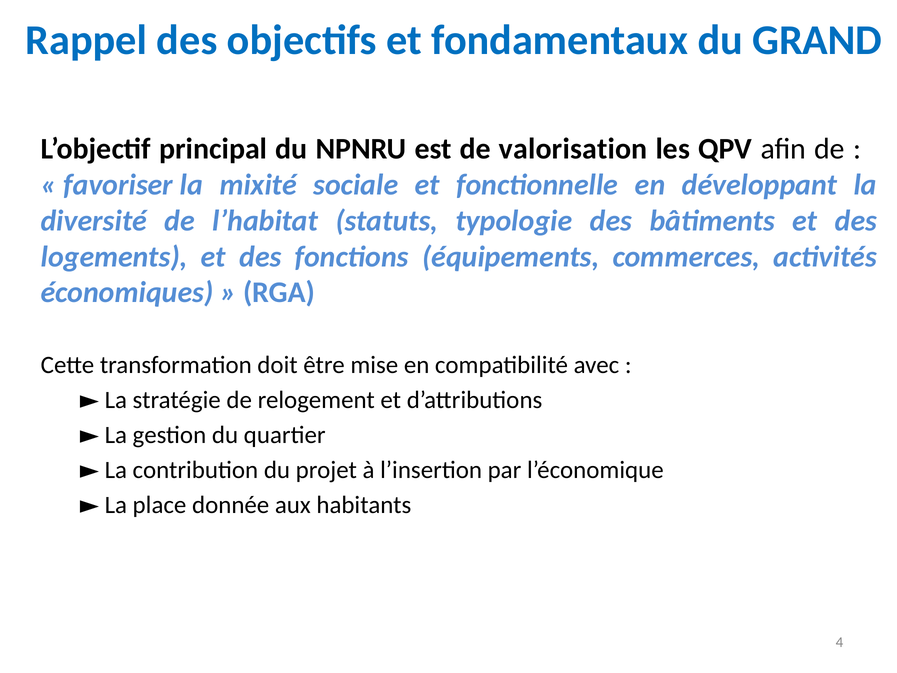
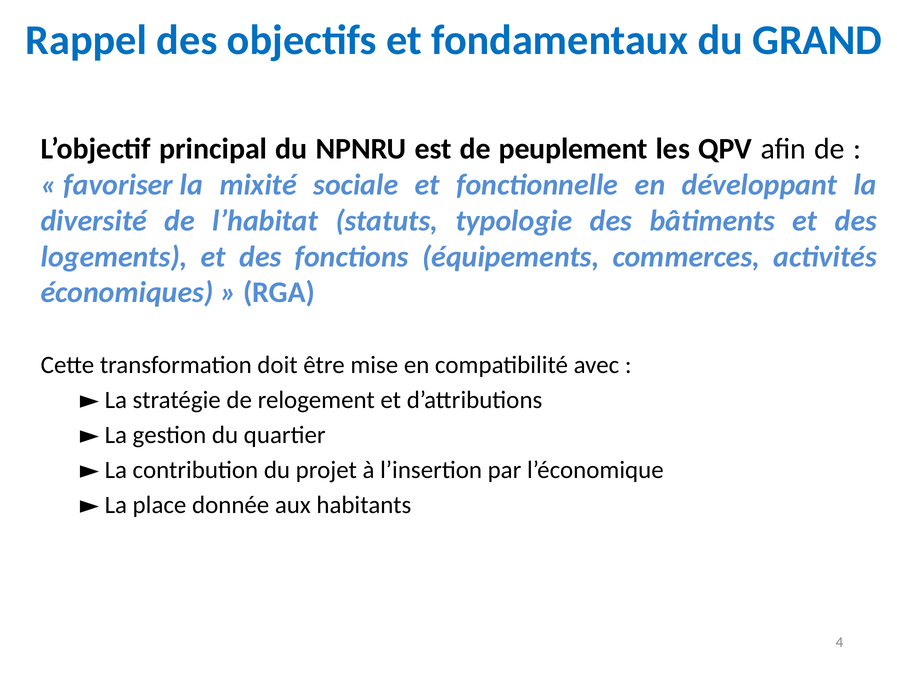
valorisation: valorisation -> peuplement
